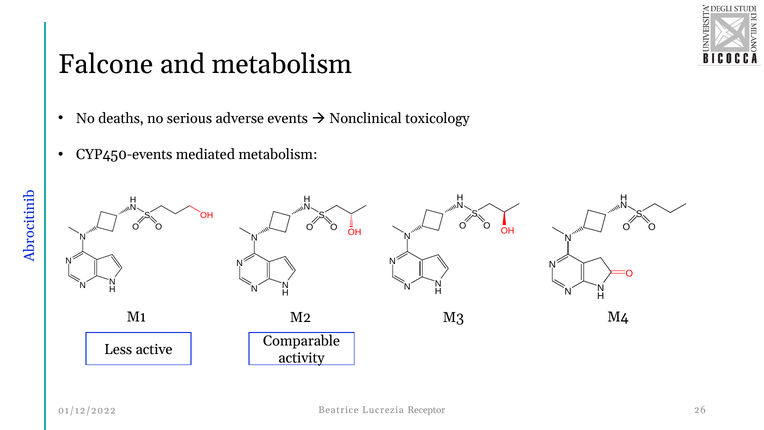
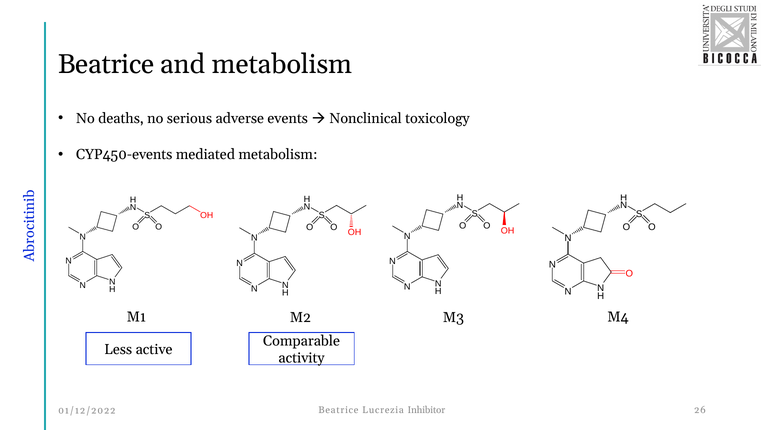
Falcone at (106, 64): Falcone -> Beatrice
Receptor: Receptor -> Inhibitor
